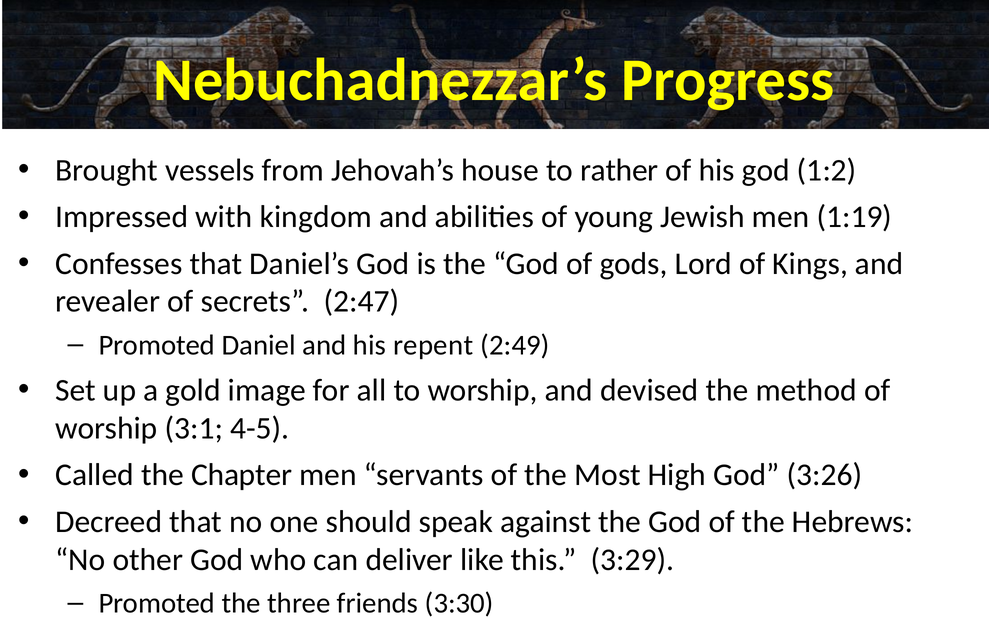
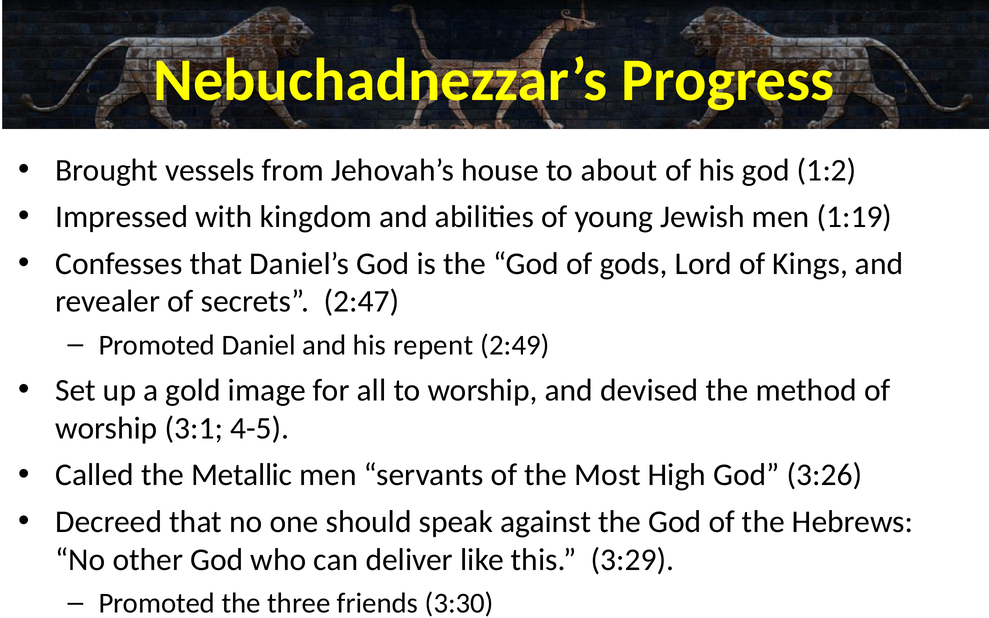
rather: rather -> about
Chapter: Chapter -> Metallic
